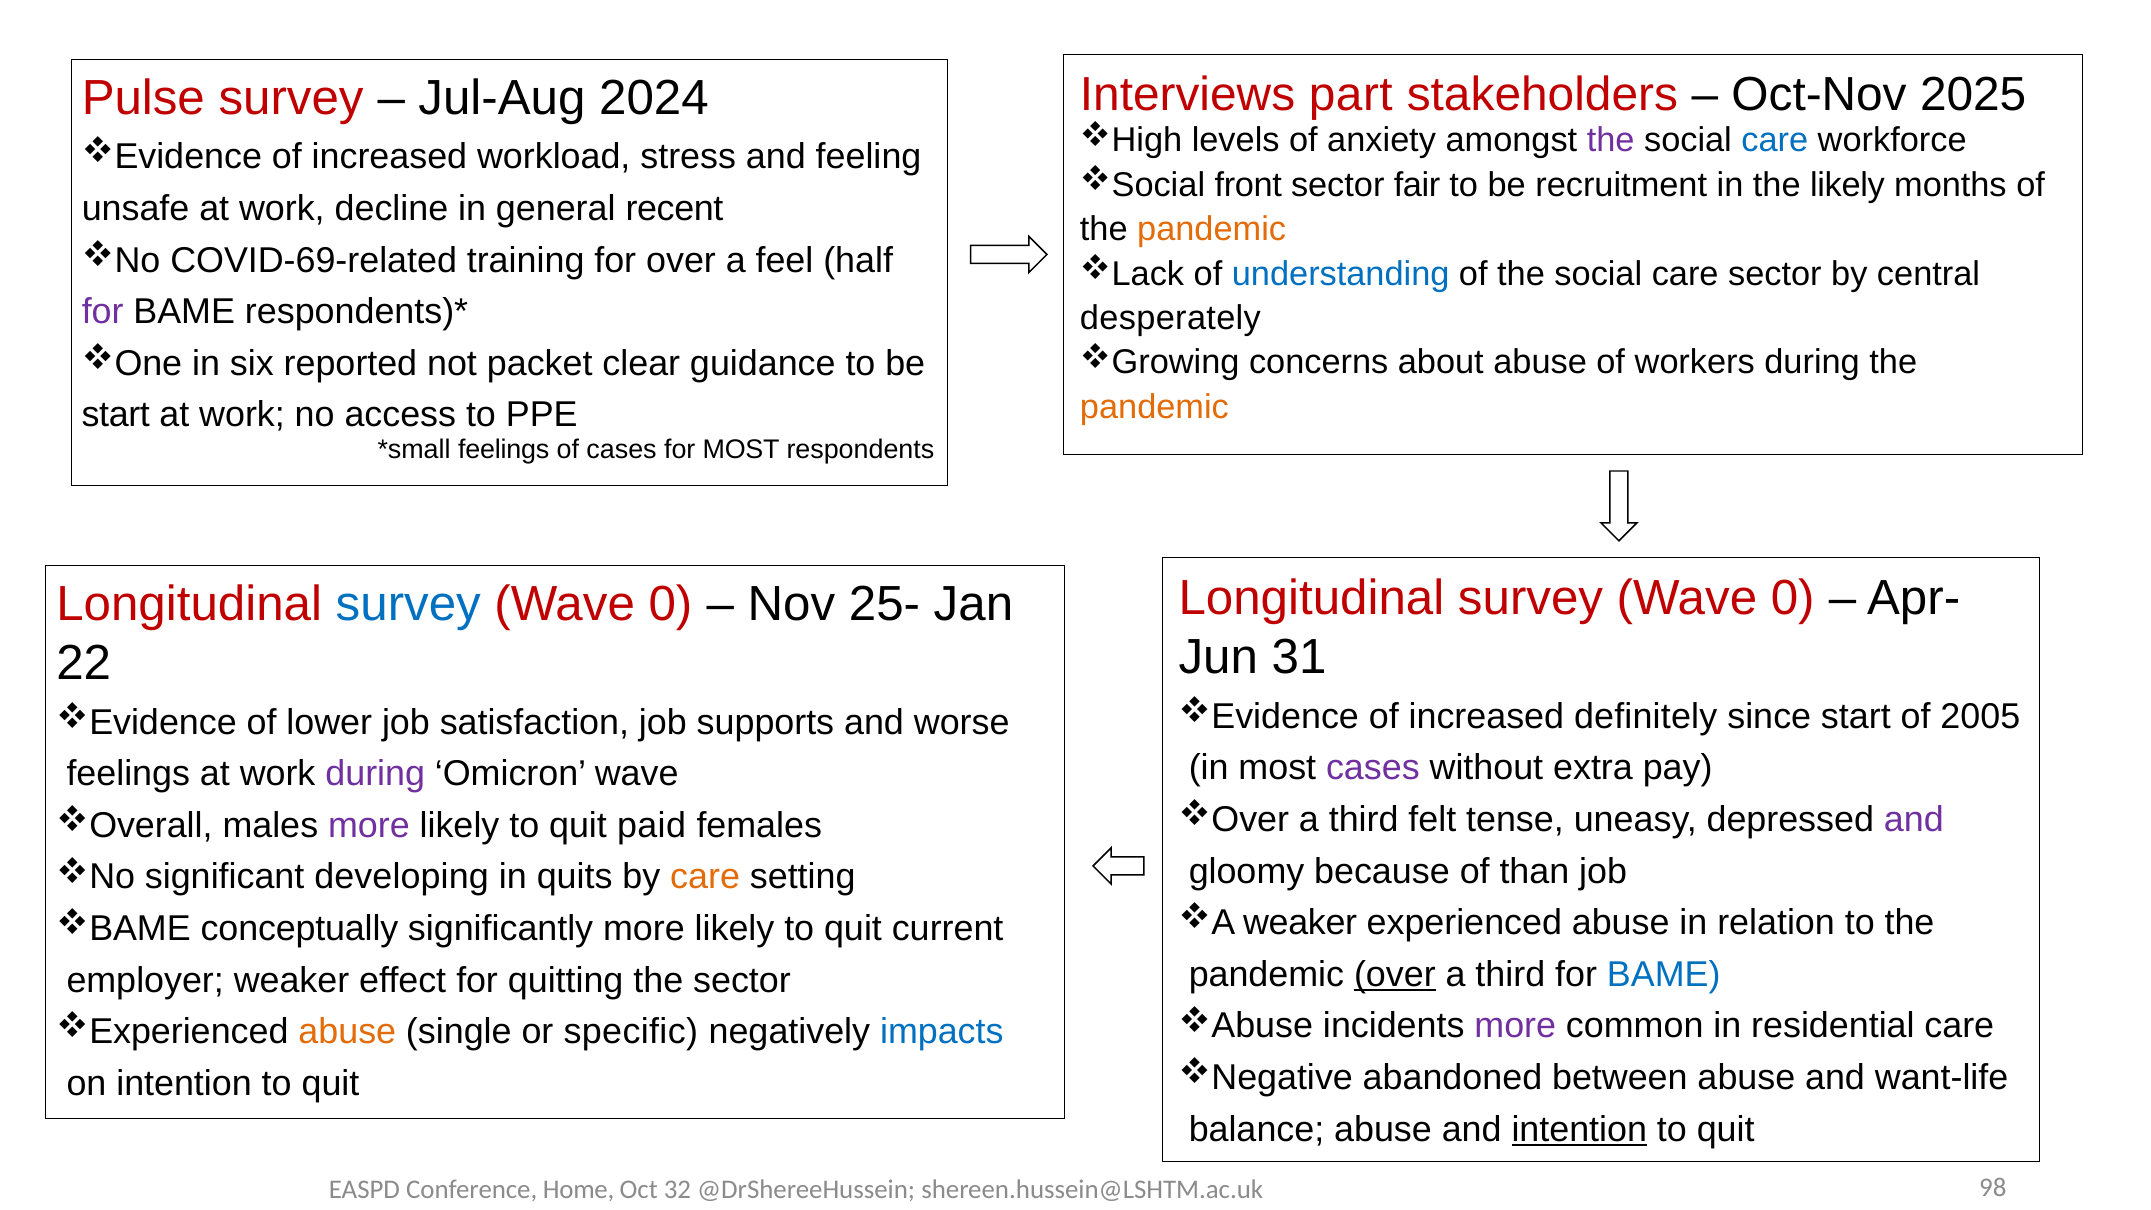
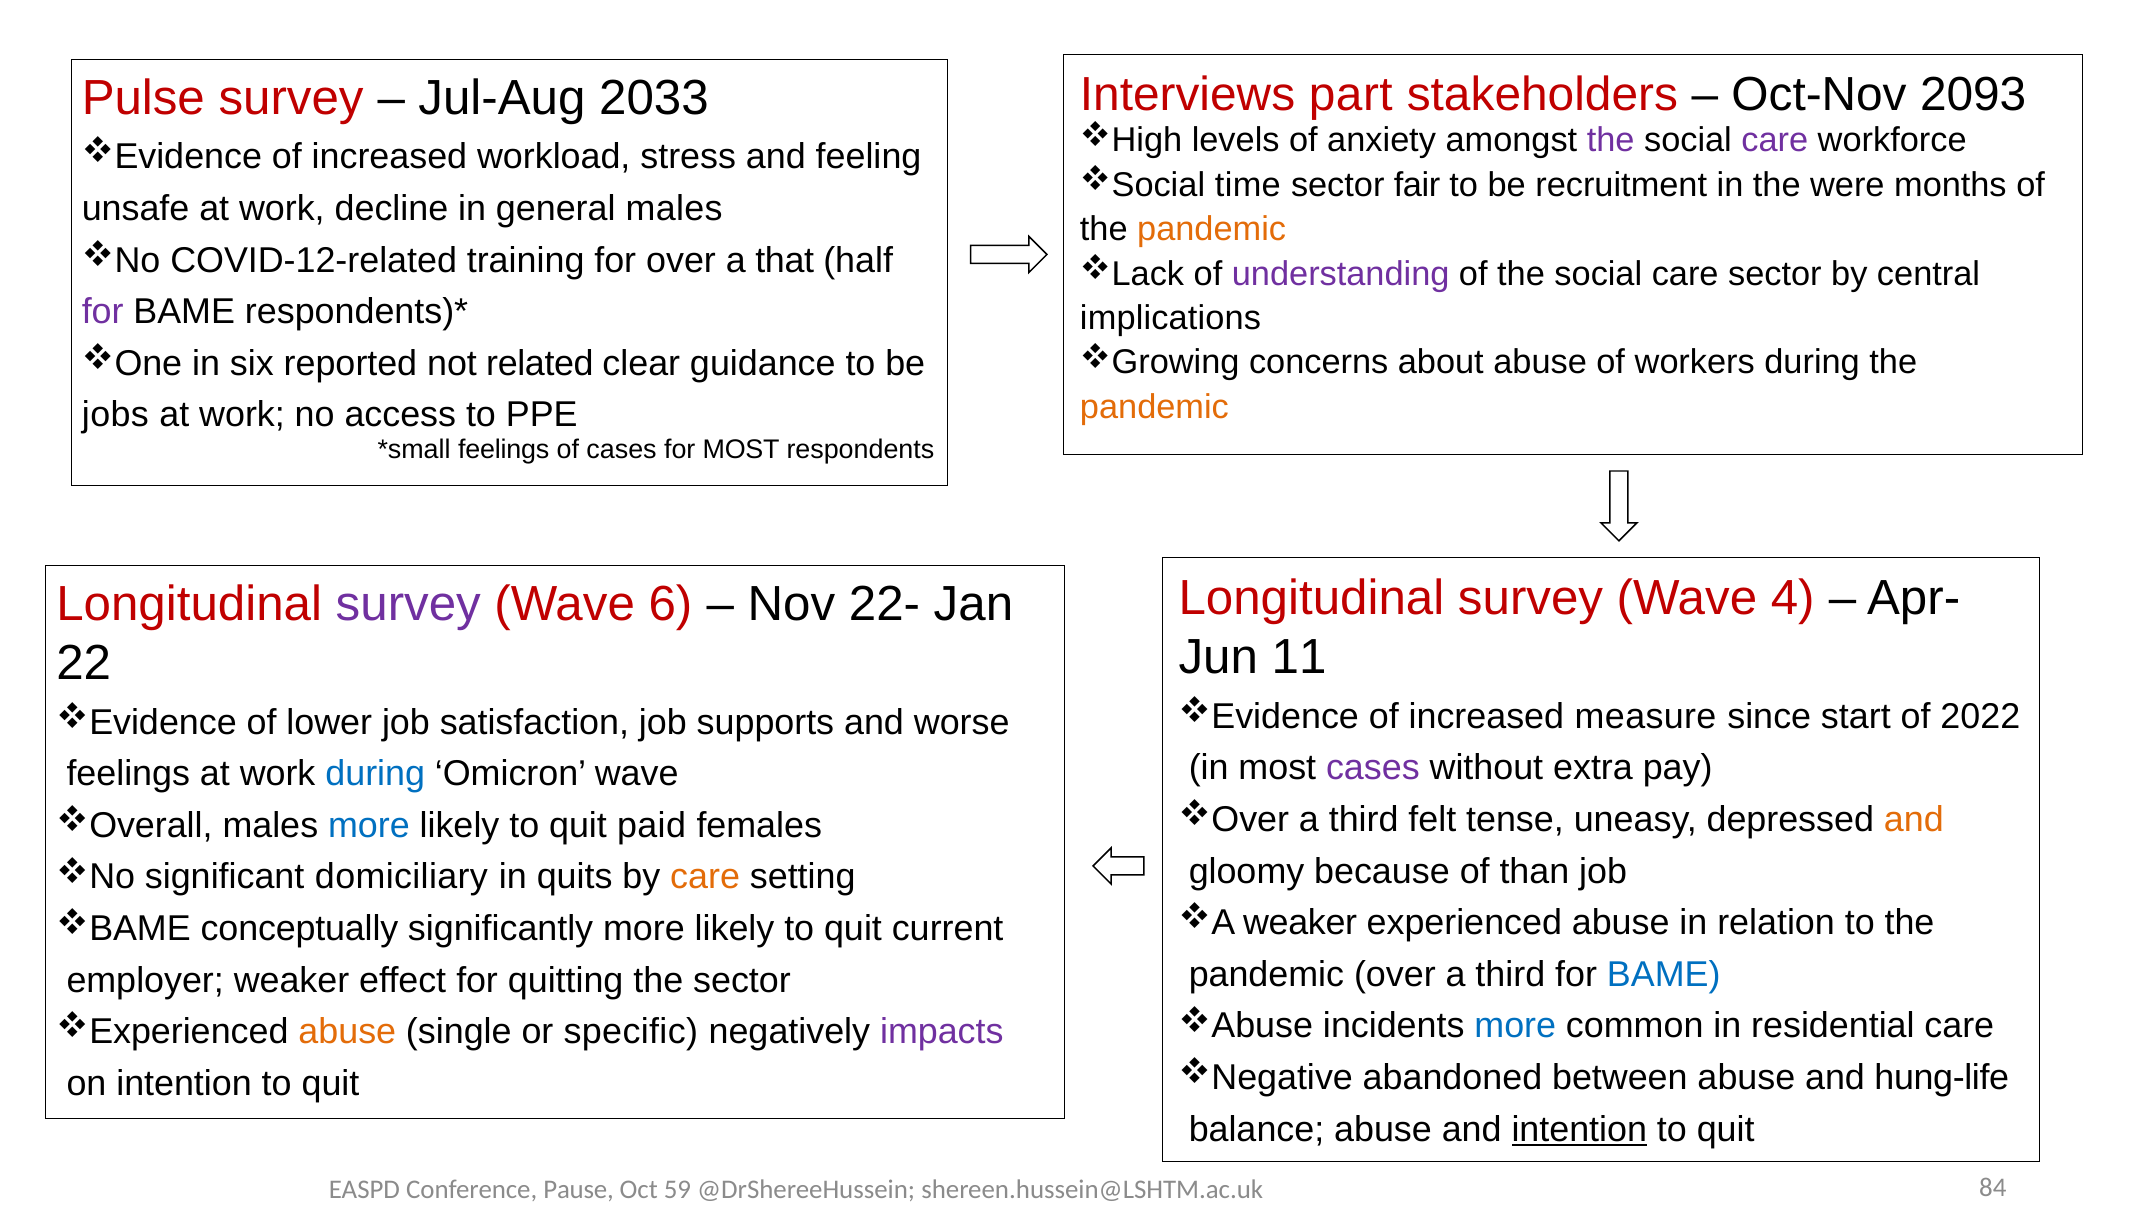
2025: 2025 -> 2093
2024: 2024 -> 2033
care at (1775, 140) colour: blue -> purple
front: front -> time
the likely: likely -> were
general recent: recent -> males
COVID-69-related: COVID-69-related -> COVID-12-related
feel: feel -> that
understanding colour: blue -> purple
desperately: desperately -> implications
packet: packet -> related
start at (116, 415): start -> jobs
0 at (1793, 599): 0 -> 4
survey at (408, 604) colour: blue -> purple
0 at (670, 604): 0 -> 6
25-: 25- -> 22-
31: 31 -> 11
definitely: definitely -> measure
2005: 2005 -> 2022
during at (375, 774) colour: purple -> blue
and at (1914, 820) colour: purple -> orange
more at (369, 825) colour: purple -> blue
developing: developing -> domiciliary
over at (1395, 974) underline: present -> none
more at (1515, 1026) colour: purple -> blue
impacts colour: blue -> purple
want-life: want-life -> hung-life
Home: Home -> Pause
32: 32 -> 59
98: 98 -> 84
